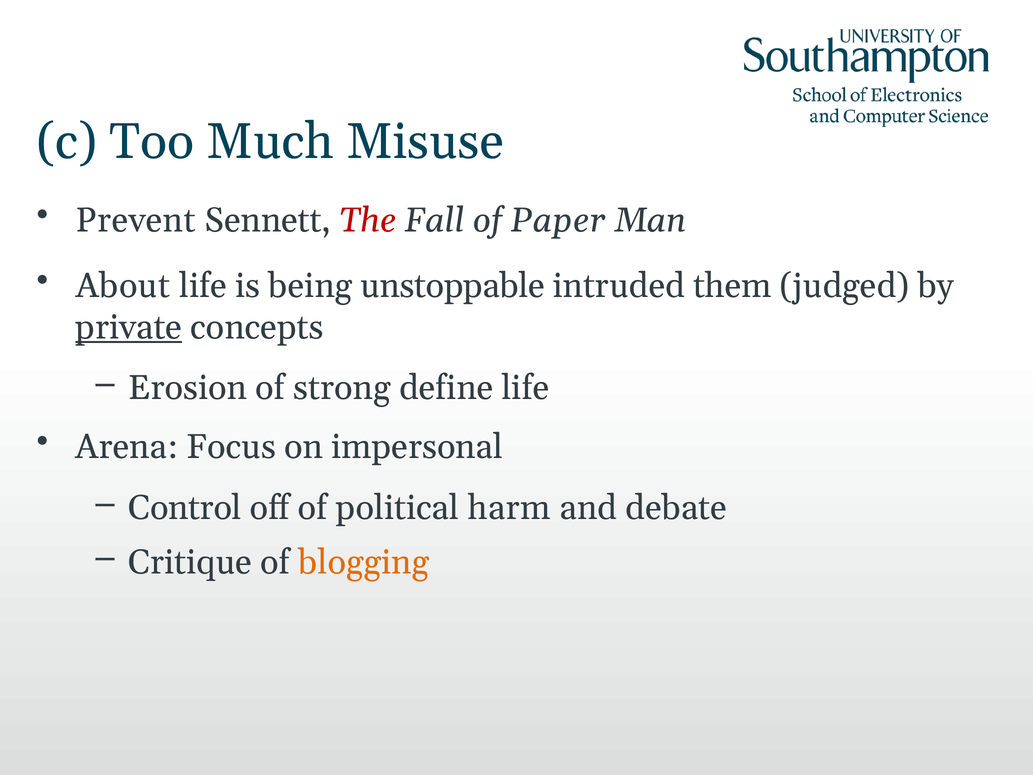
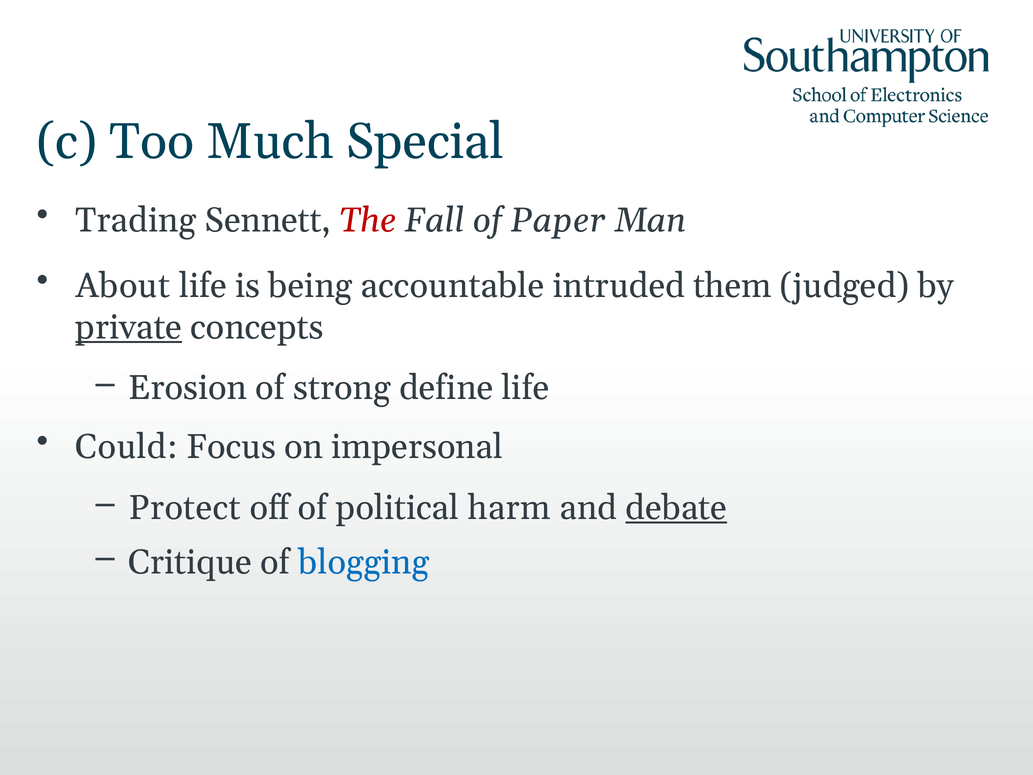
Misuse: Misuse -> Special
Prevent: Prevent -> Trading
unstoppable: unstoppable -> accountable
Arena: Arena -> Could
Control: Control -> Protect
debate underline: none -> present
blogging colour: orange -> blue
